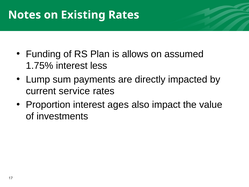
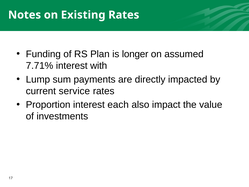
allows: allows -> longer
1.75%: 1.75% -> 7.71%
less: less -> with
ages: ages -> each
